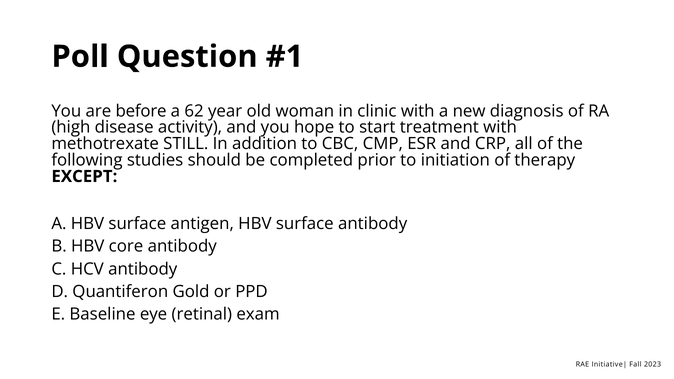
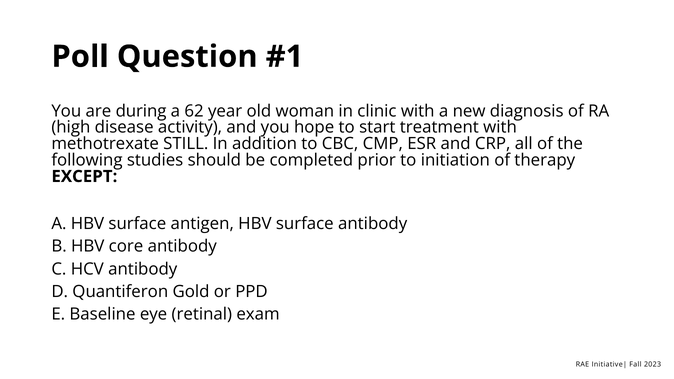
before: before -> during
